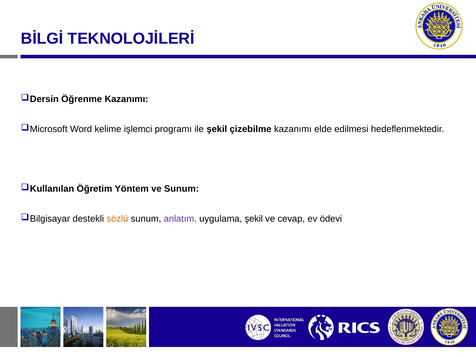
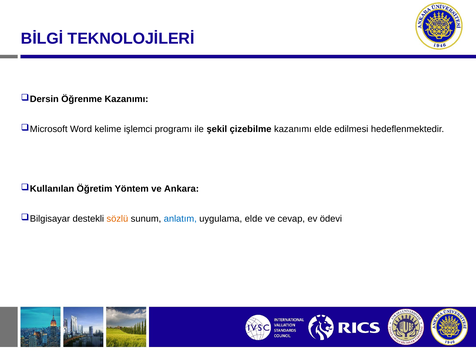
ve Sunum: Sunum -> Ankara
anlatım colour: purple -> blue
uygulama şekil: şekil -> elde
